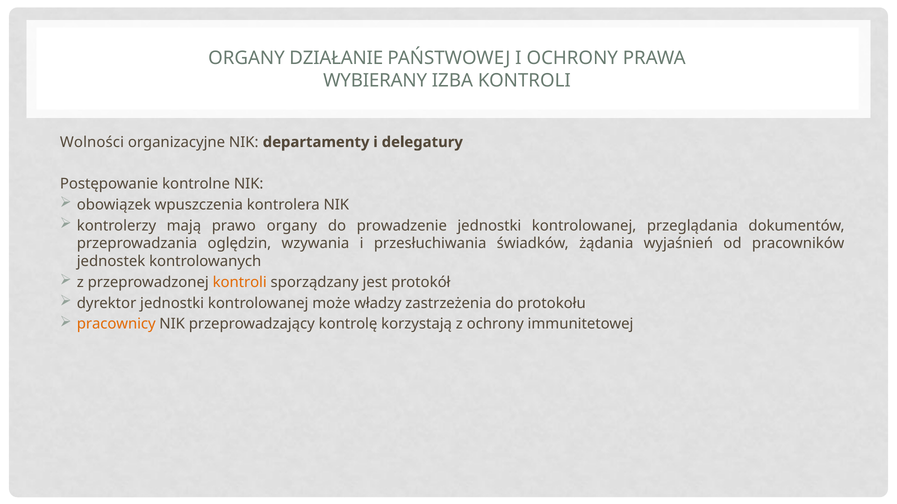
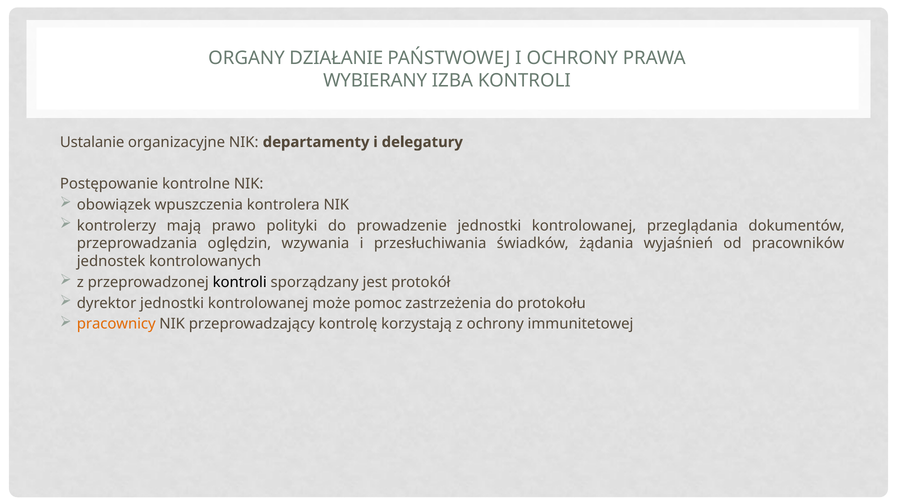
Wolności: Wolności -> Ustalanie
prawo organy: organy -> polityki
kontroli at (240, 283) colour: orange -> black
władzy: władzy -> pomoc
